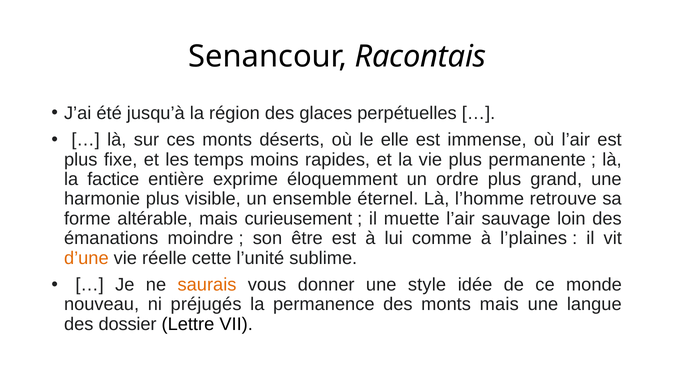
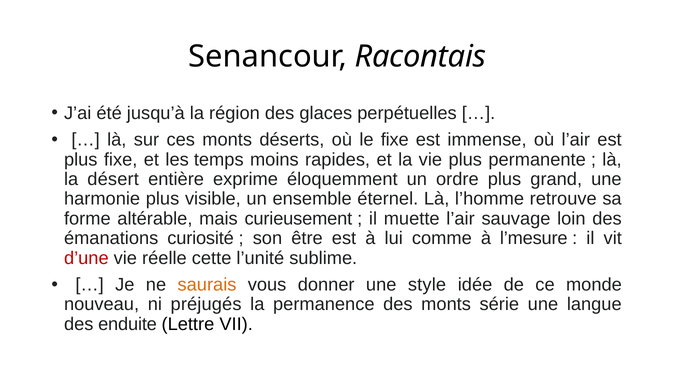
le elle: elle -> fixe
factice: factice -> désert
moindre: moindre -> curiosité
l’plaines: l’plaines -> l’mesure
d’une colour: orange -> red
monts mais: mais -> série
dossier: dossier -> enduite
